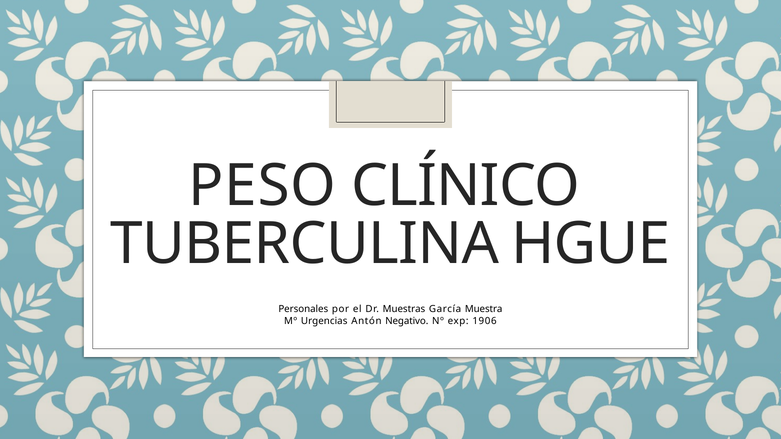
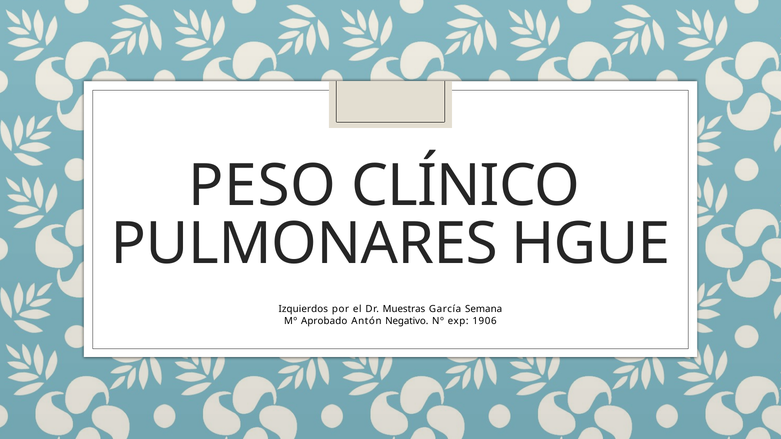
TUBERCULINA: TUBERCULINA -> PULMONARES
Personales: Personales -> Izquierdos
Muestra: Muestra -> Semana
Urgencias: Urgencias -> Aprobado
